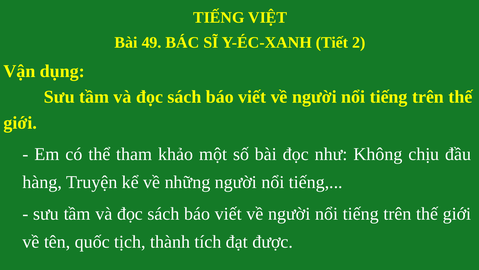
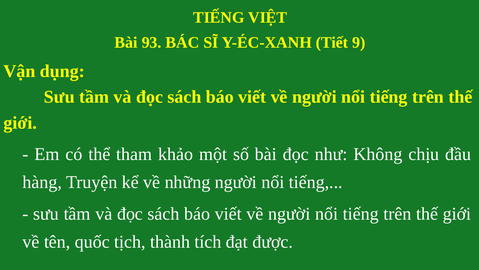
49: 49 -> 93
2: 2 -> 9
